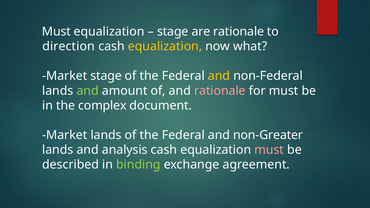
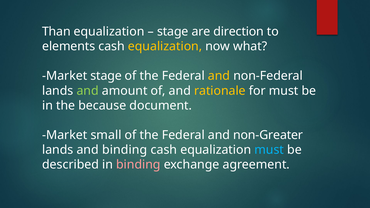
Must at (56, 32): Must -> Than
are rationale: rationale -> direction
direction: direction -> elements
rationale at (220, 91) colour: pink -> yellow
complex: complex -> because
Market lands: lands -> small
and analysis: analysis -> binding
must at (269, 150) colour: pink -> light blue
binding at (138, 165) colour: light green -> pink
